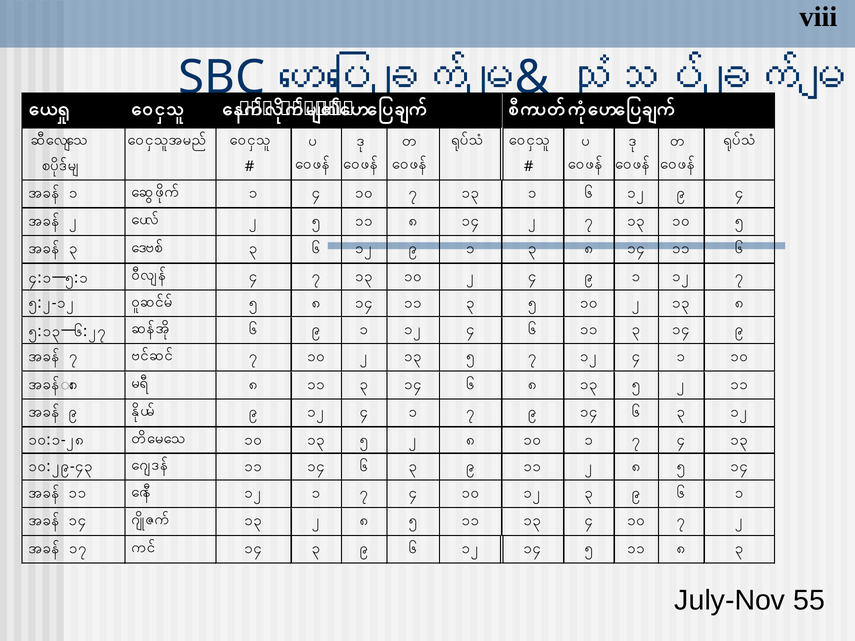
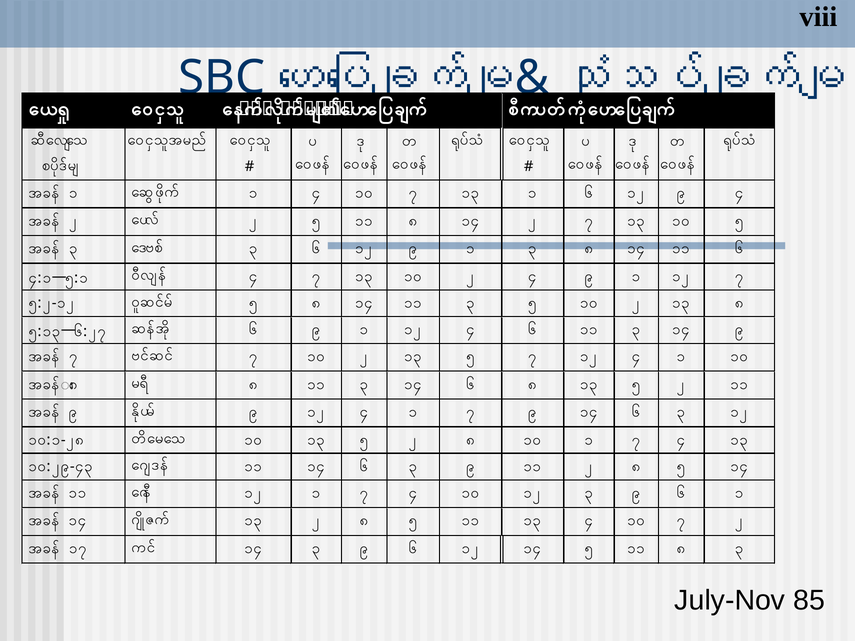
55: 55 -> 85
